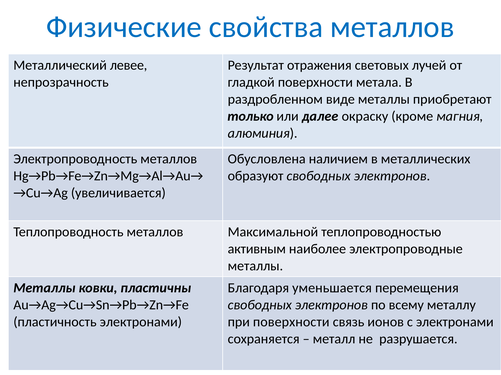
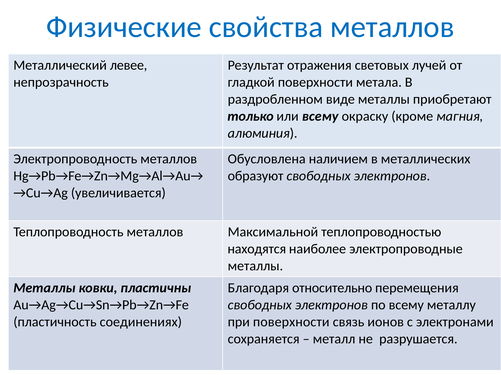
или далее: далее -> всему
активным: активным -> находятся
уменьшается: уменьшается -> относительно
пластичность электронами: электронами -> соединениях
